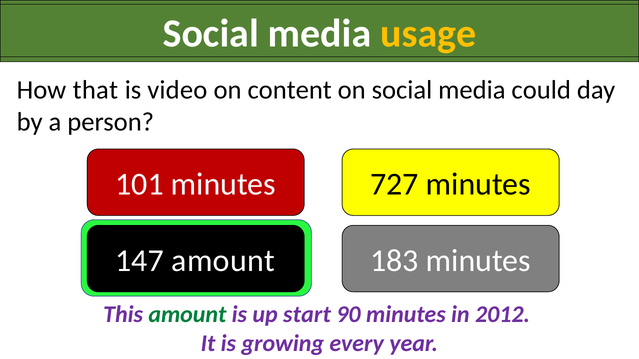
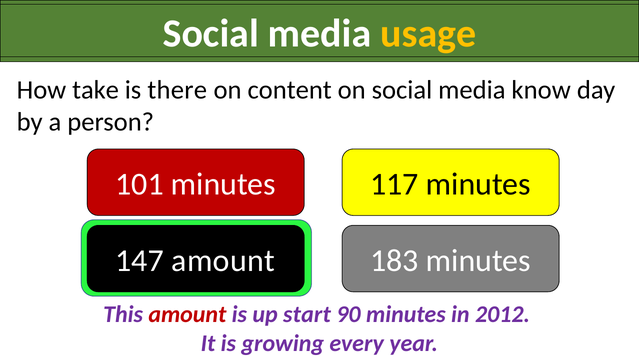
that: that -> take
video: video -> there
could: could -> know
727: 727 -> 117
amount at (187, 315) colour: green -> red
